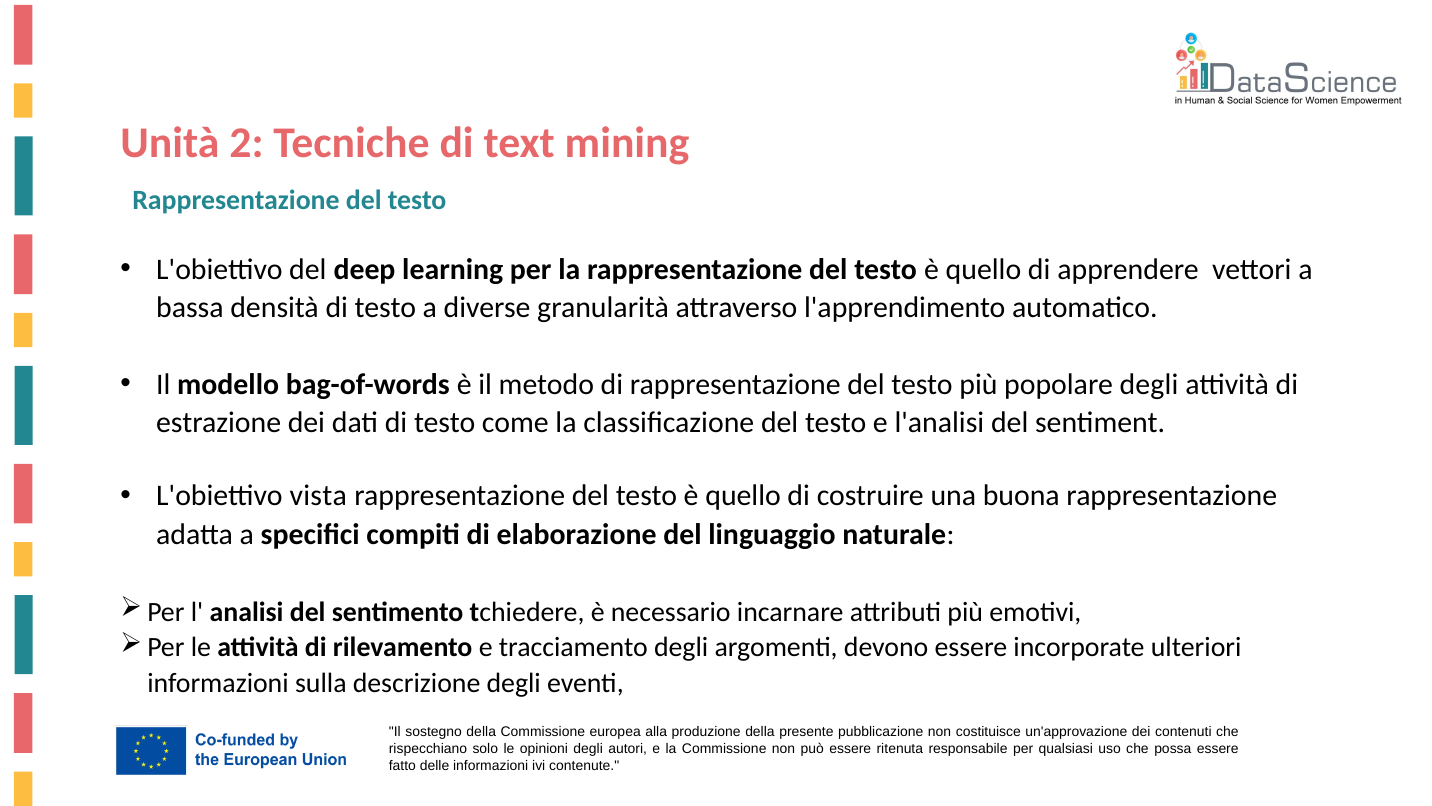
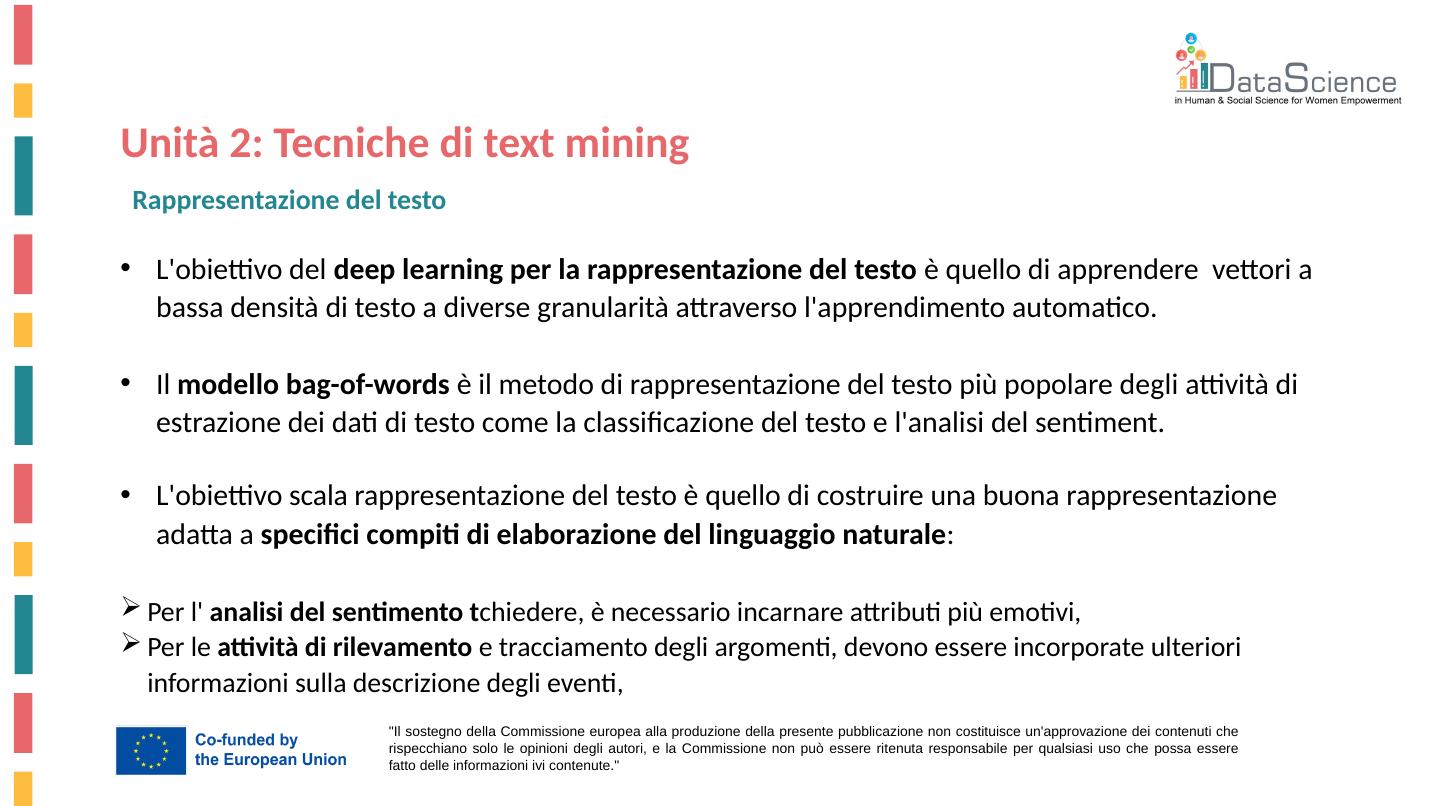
vista: vista -> scala
